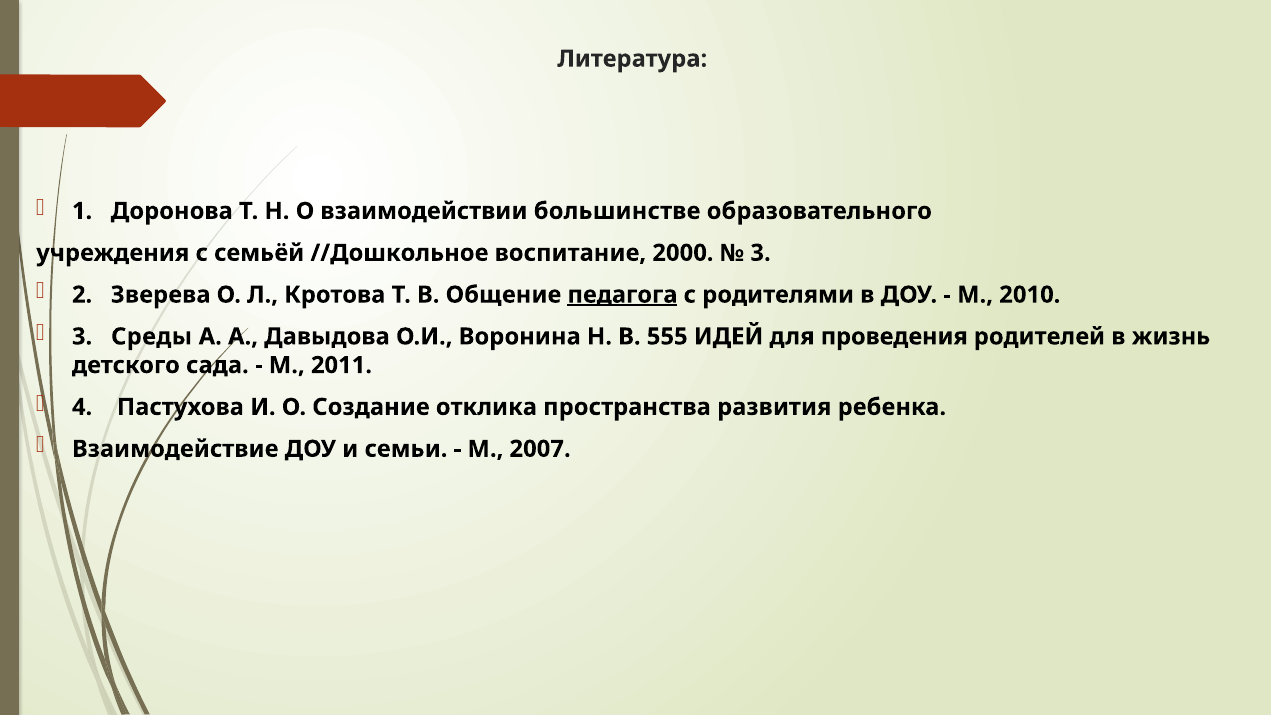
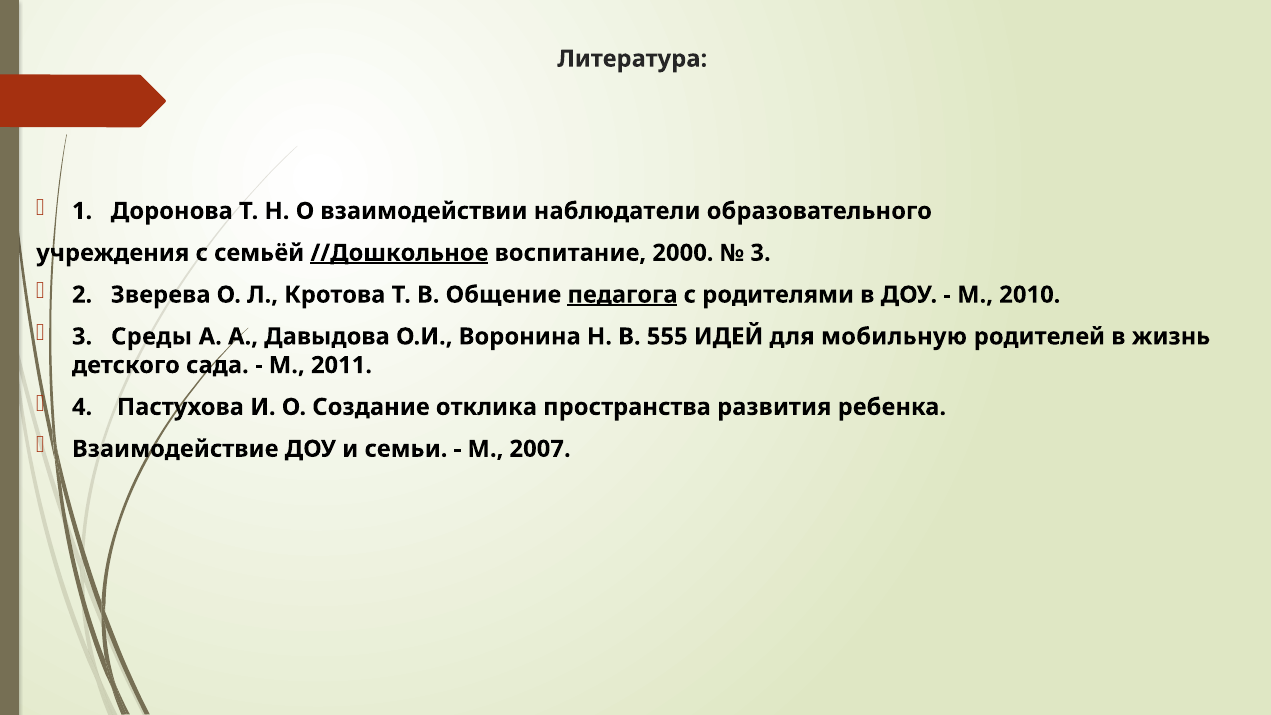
большинстве: большинстве -> наблюдатели
//Дошкольное underline: none -> present
проведения: проведения -> мобильную
